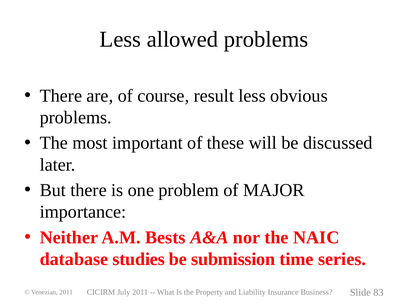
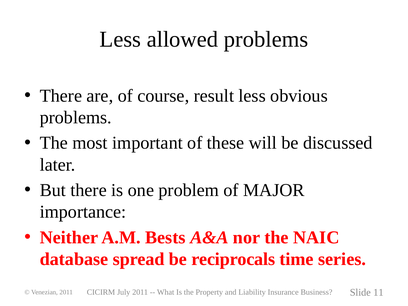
studies: studies -> spread
submission: submission -> reciprocals
83: 83 -> 11
